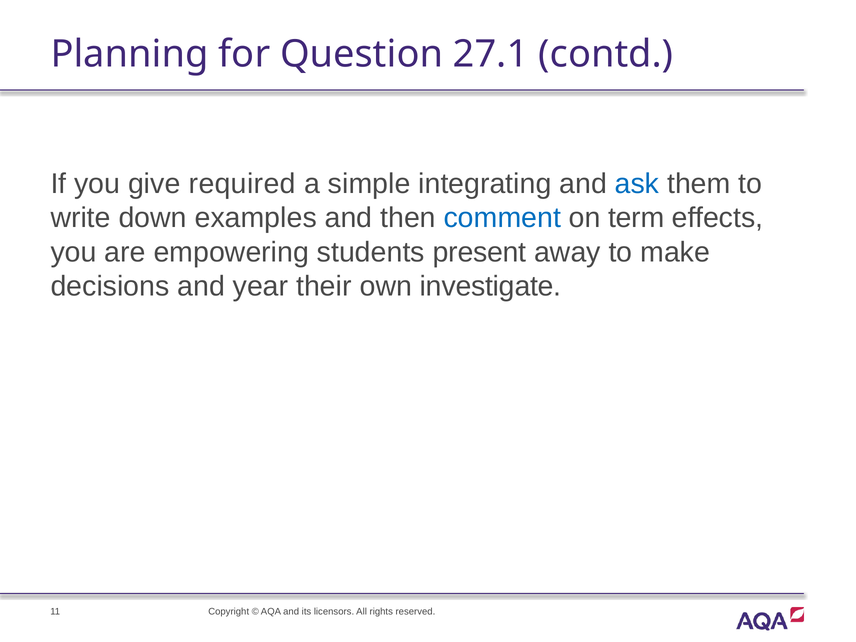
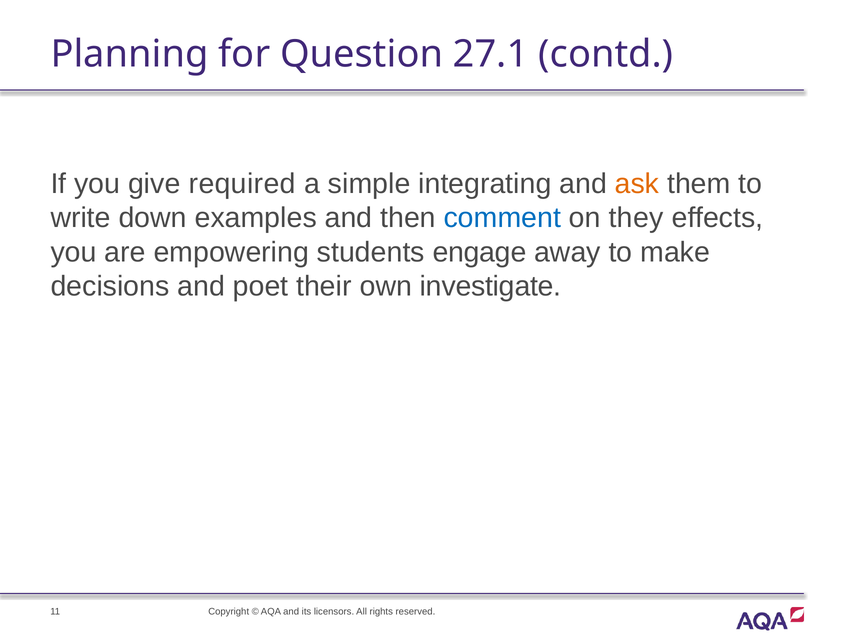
ask colour: blue -> orange
term: term -> they
present: present -> engage
year: year -> poet
